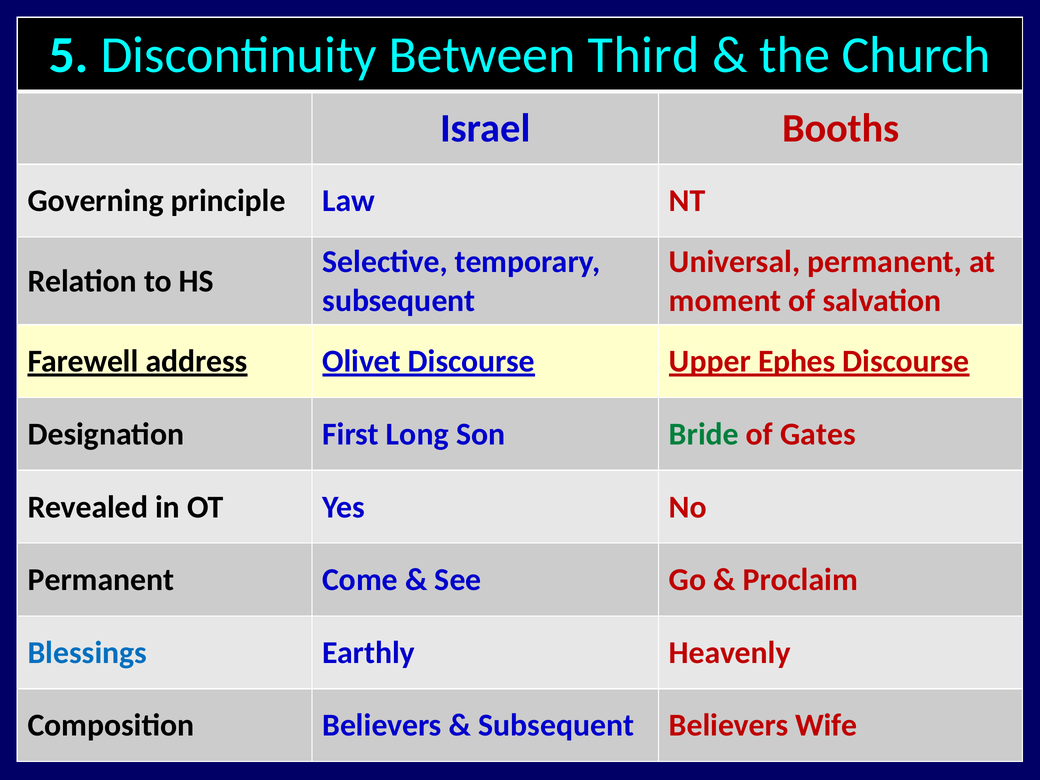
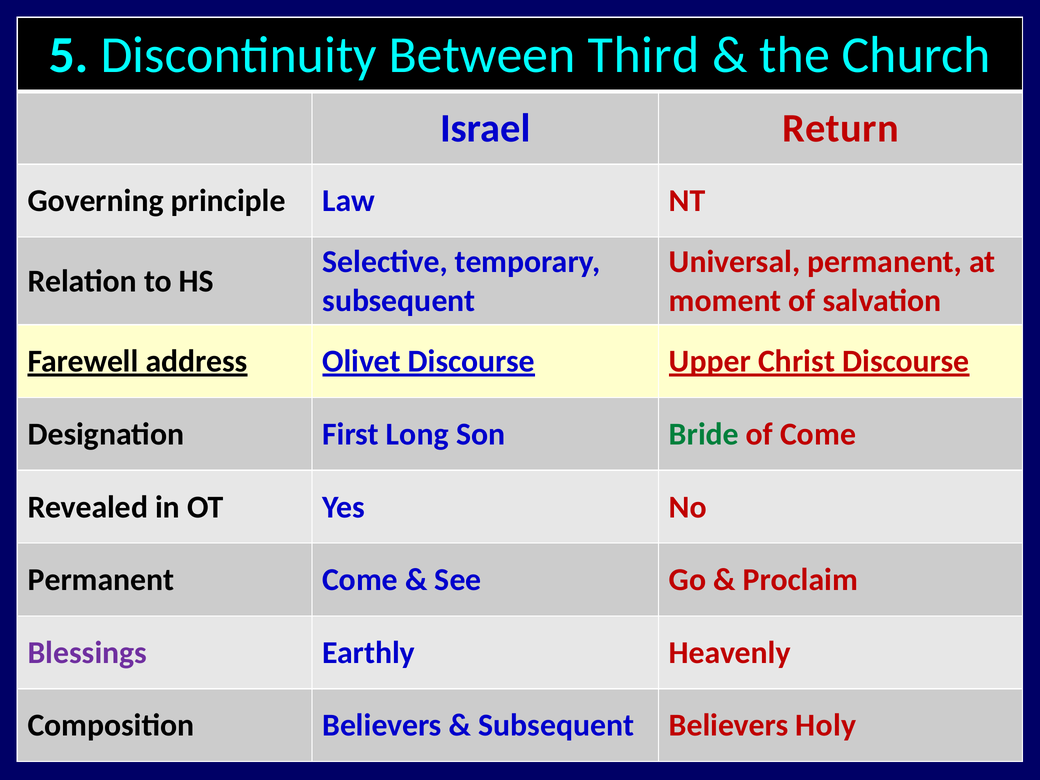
Booths: Booths -> Return
Ephes: Ephes -> Christ
of Gates: Gates -> Come
Blessings colour: blue -> purple
Wife: Wife -> Holy
